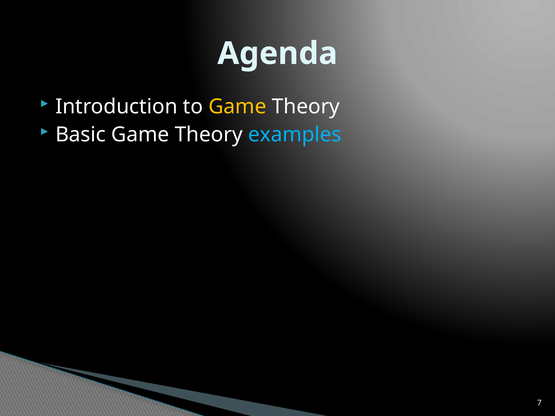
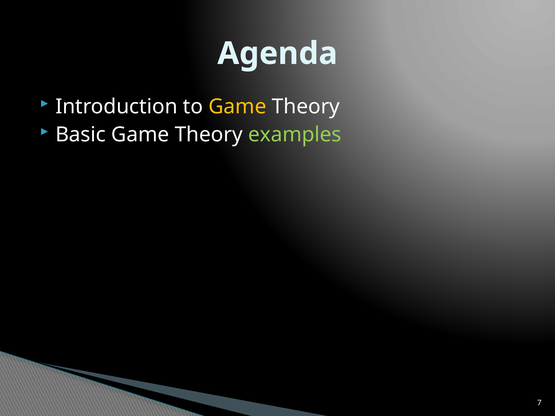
examples colour: light blue -> light green
